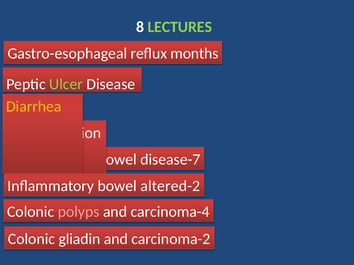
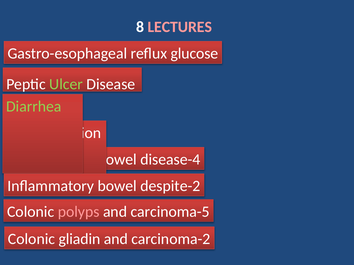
LECTURES colour: light green -> pink
months: months -> glucose
Diarrhea colour: yellow -> light green
disease-7: disease-7 -> disease-4
altered-2: altered-2 -> despite-2
carcinoma-4: carcinoma-4 -> carcinoma-5
